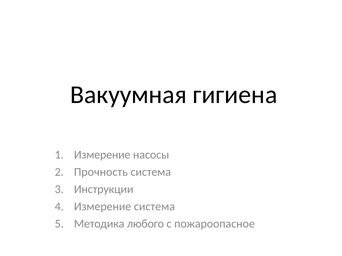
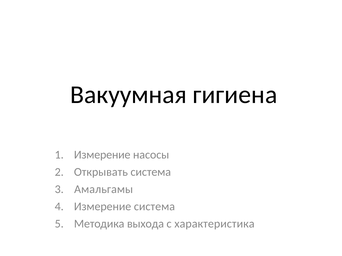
Прочность: Прочность -> Открывать
Инструкции: Инструкции -> Амальгамы
любого: любого -> выхода
пожароопасное: пожароопасное -> характеристика
